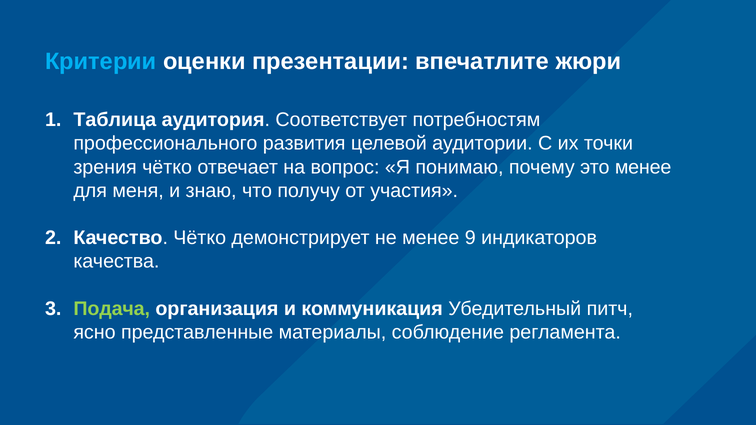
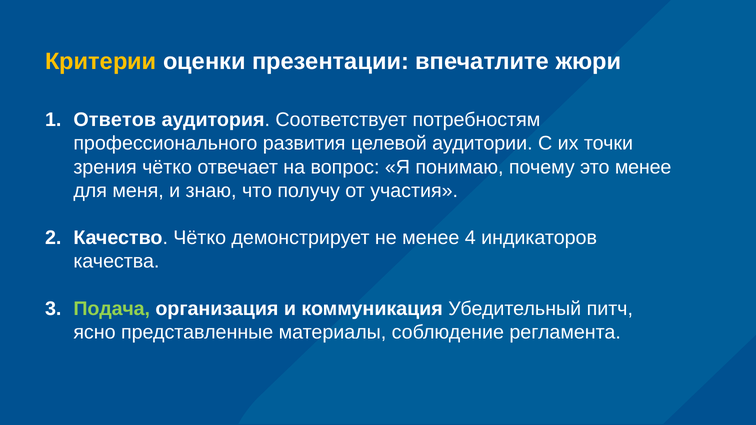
Критерии colour: light blue -> yellow
Таблица: Таблица -> Ответов
9: 9 -> 4
